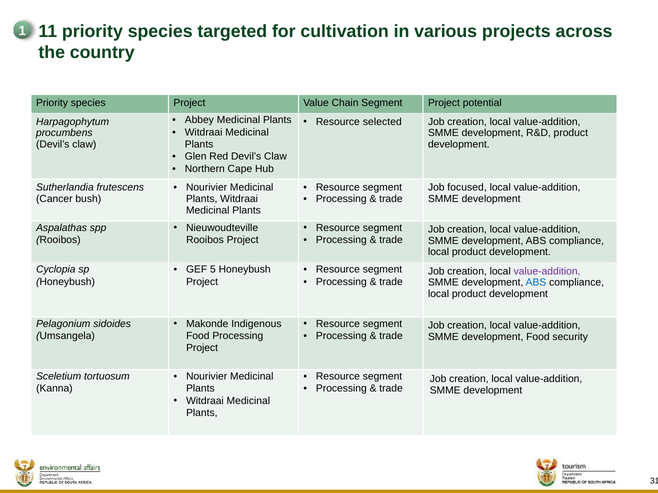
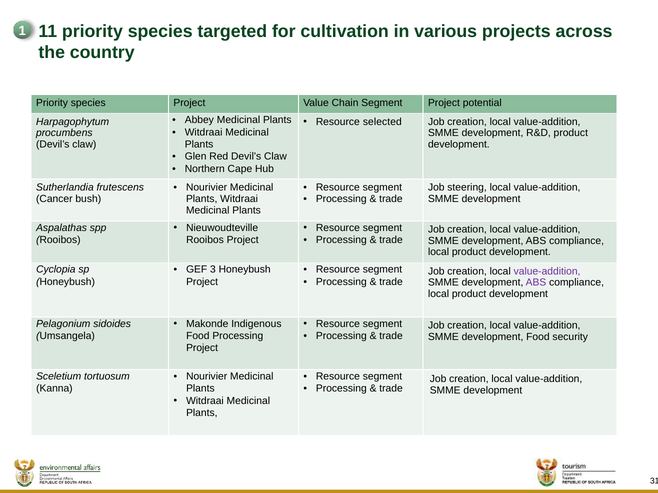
focused: focused -> steering
5: 5 -> 3
ABS at (536, 283) colour: blue -> purple
